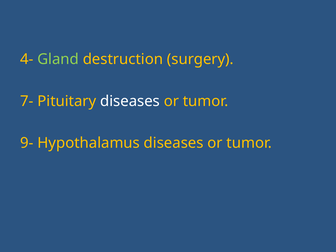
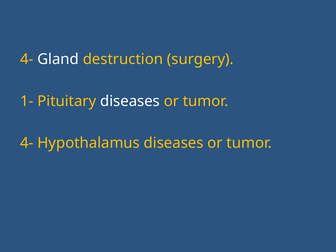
Gland colour: light green -> white
7-: 7- -> 1-
9- at (27, 143): 9- -> 4-
